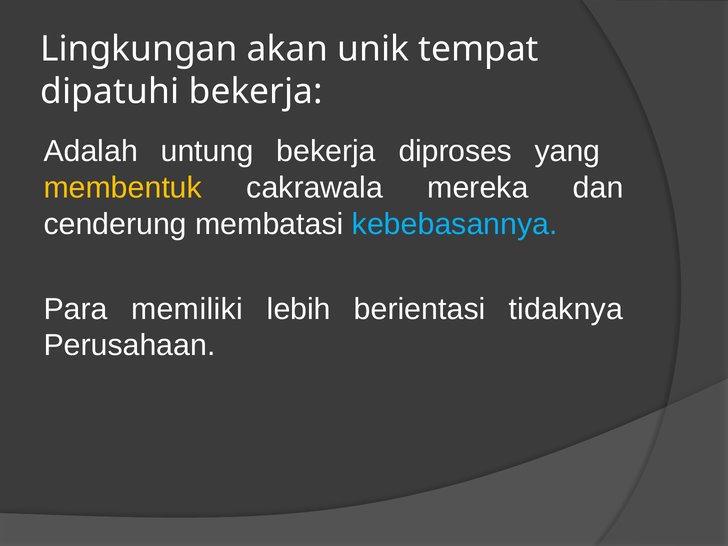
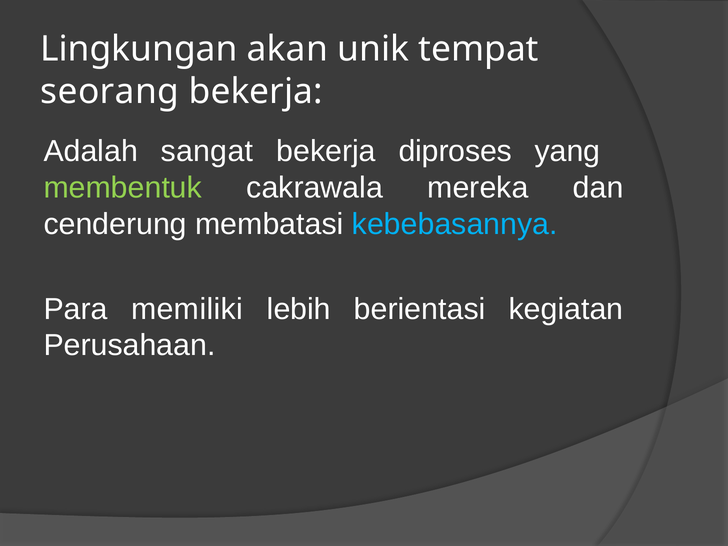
dipatuhi: dipatuhi -> seorang
untung: untung -> sangat
membentuk colour: yellow -> light green
tidaknya: tidaknya -> kegiatan
